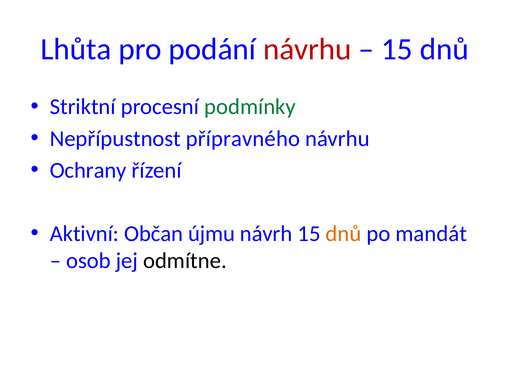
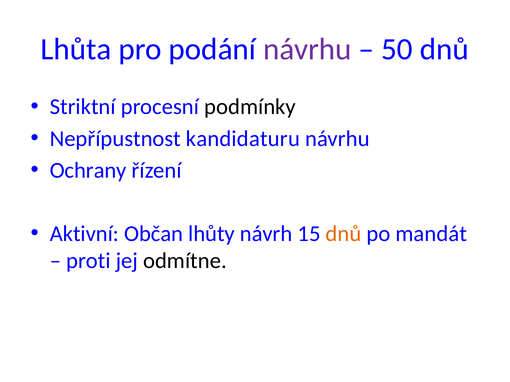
návrhu at (307, 49) colour: red -> purple
15 at (397, 49): 15 -> 50
podmínky colour: green -> black
přípravného: přípravného -> kandidaturu
újmu: újmu -> lhůty
osob: osob -> proti
